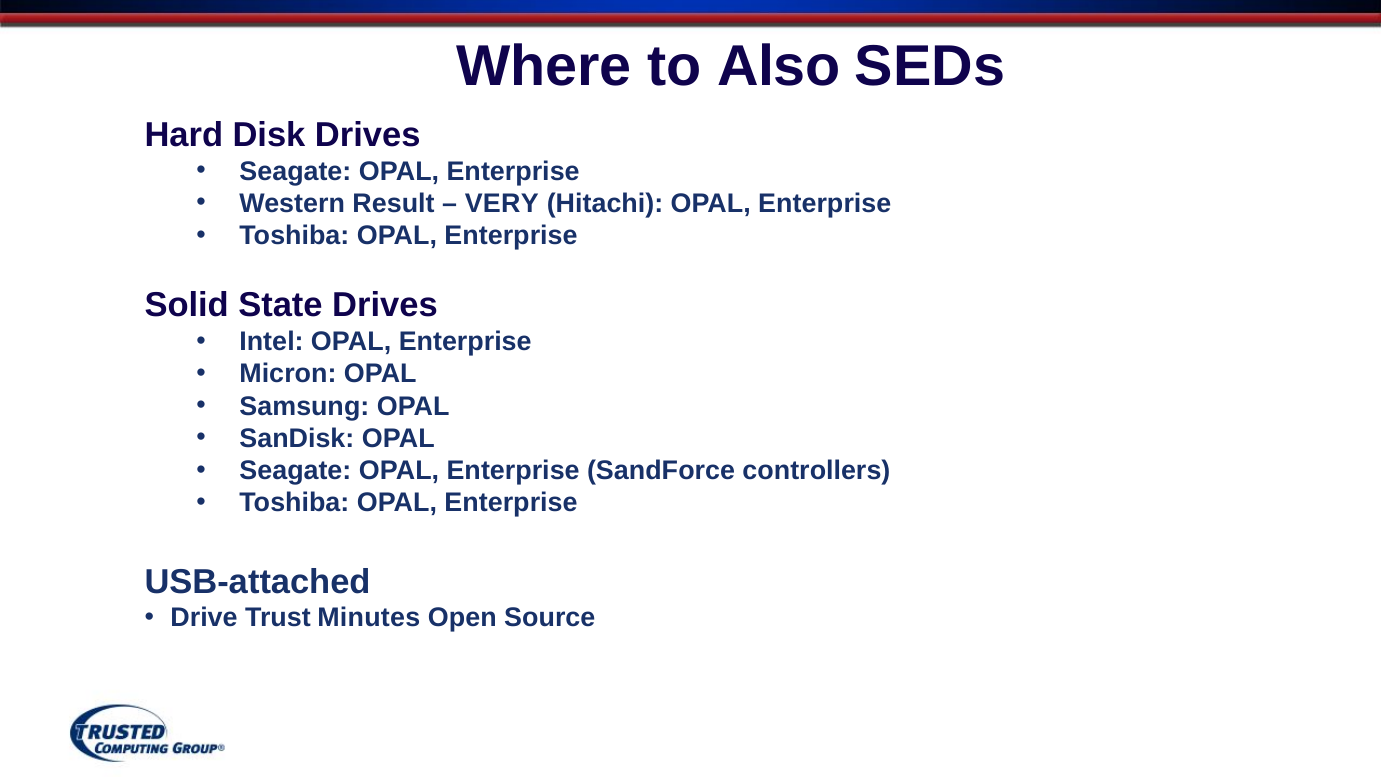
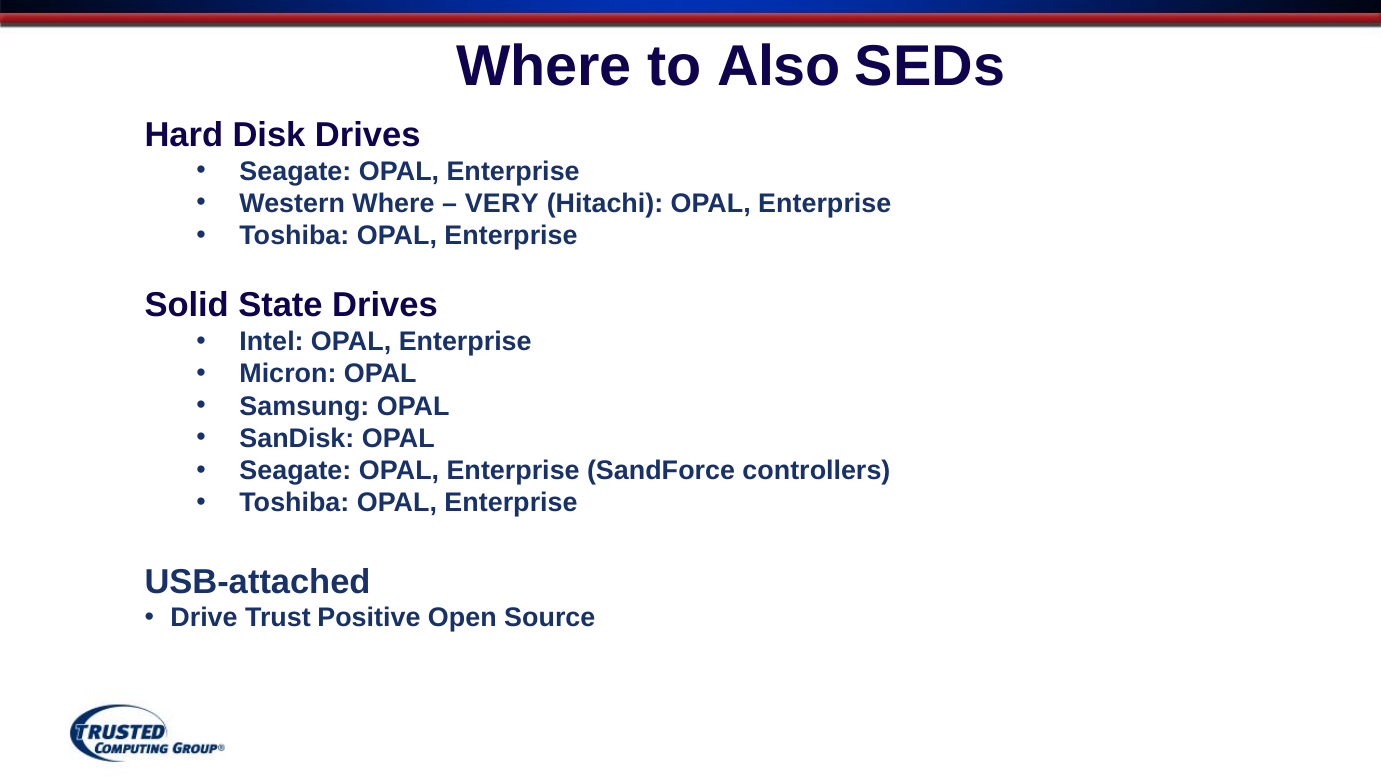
Western Result: Result -> Where
Minutes: Minutes -> Positive
